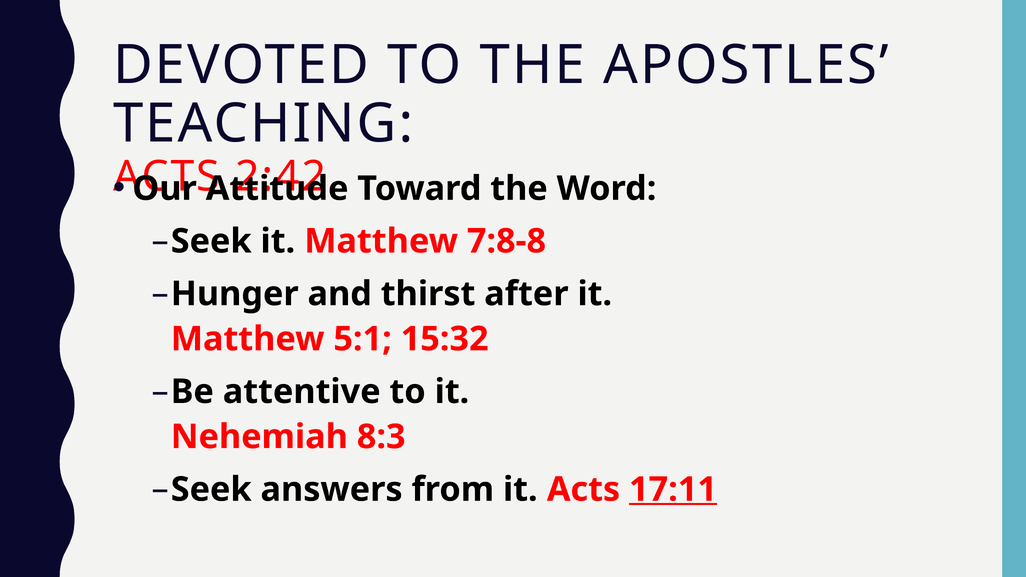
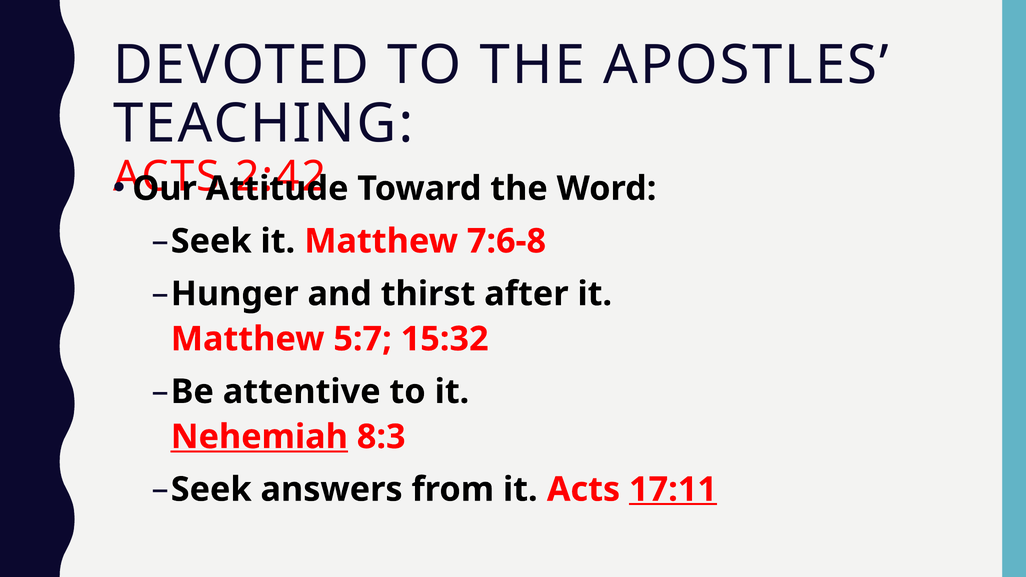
7:8-8: 7:8-8 -> 7:6-8
5:1: 5:1 -> 5:7
Nehemiah underline: none -> present
